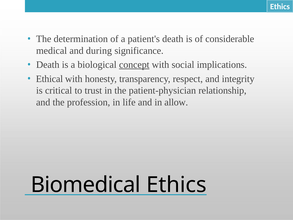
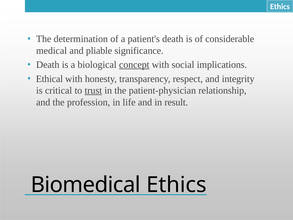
during: during -> pliable
trust underline: none -> present
allow: allow -> result
